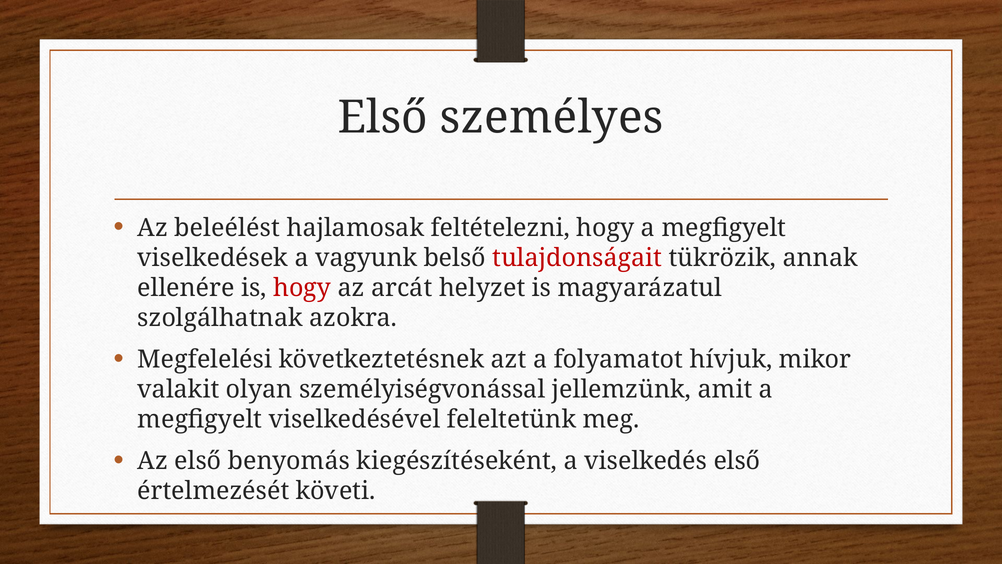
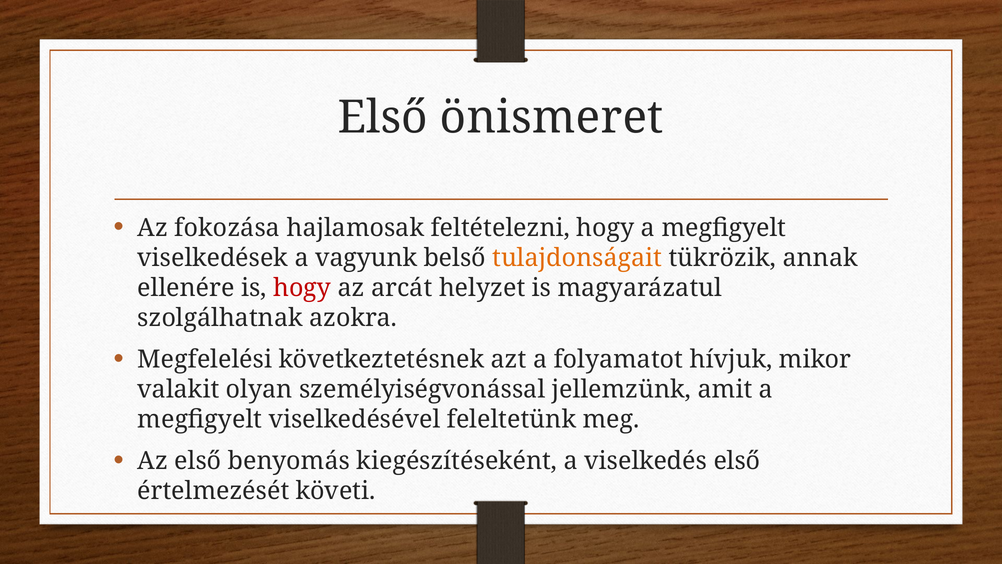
személyes: személyes -> önismeret
beleélést: beleélést -> fokozása
tulajdonságait colour: red -> orange
